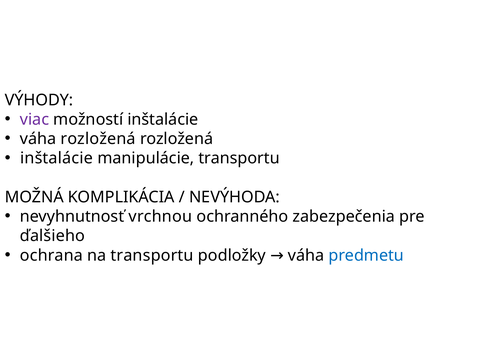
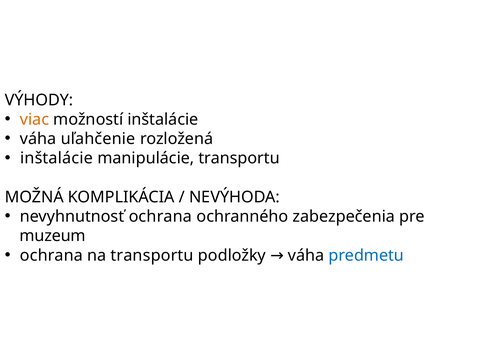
viac colour: purple -> orange
váha rozložená: rozložená -> uľahčenie
nevyhnutnosť vrchnou: vrchnou -> ochrana
ďalšieho: ďalšieho -> muzeum
